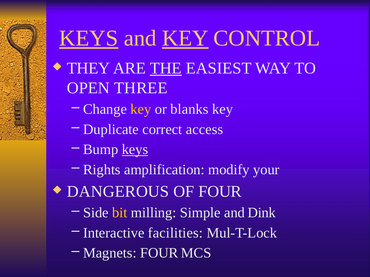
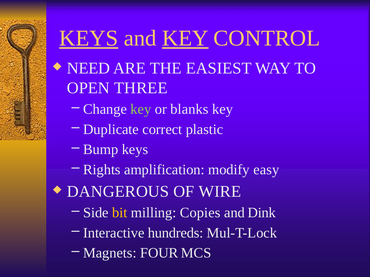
THEY: THEY -> NEED
THE underline: present -> none
key at (141, 109) colour: yellow -> light green
access: access -> plastic
keys at (135, 150) underline: present -> none
your: your -> easy
OF FOUR: FOUR -> WIRE
Simple: Simple -> Copies
facilities: facilities -> hundreds
